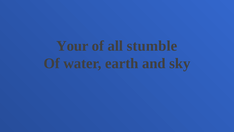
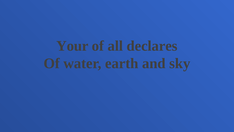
stumble: stumble -> declares
